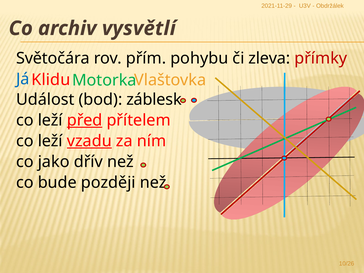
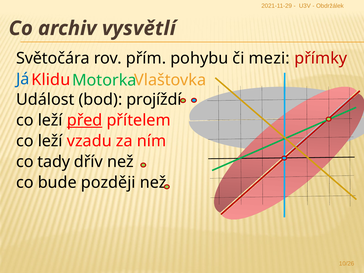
zleva: zleva -> mezi
záblesk: záblesk -> projíždí
vzadu underline: present -> none
jako: jako -> tady
